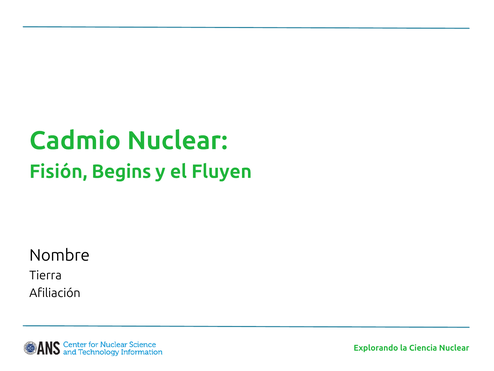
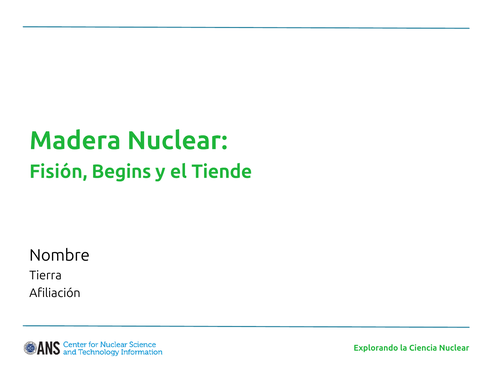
Cadmio: Cadmio -> Madera
Fluyen: Fluyen -> Tiende
